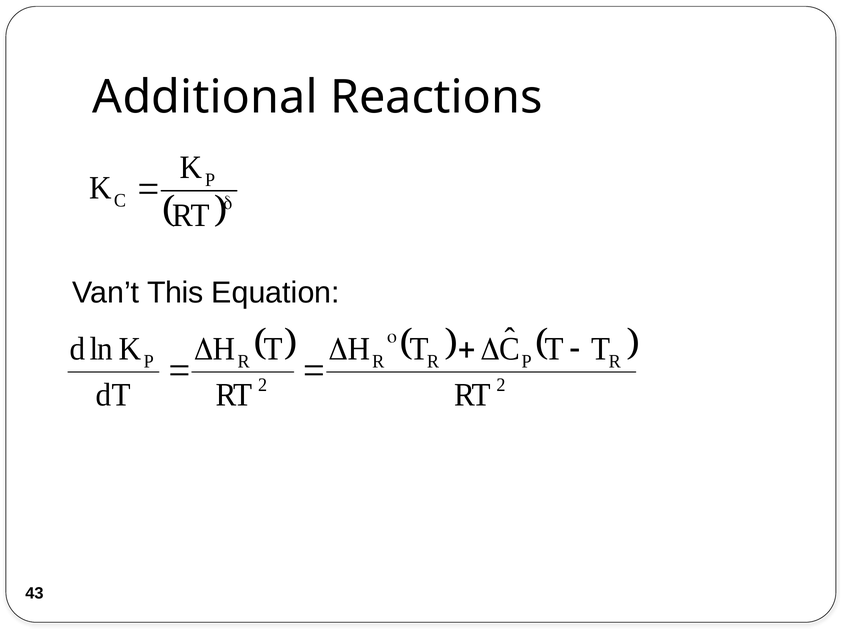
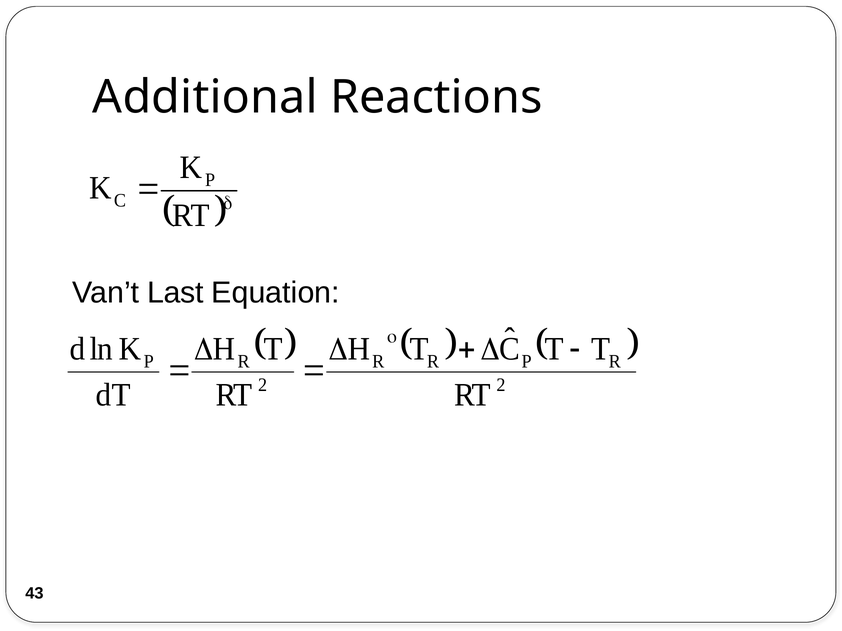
This: This -> Last
